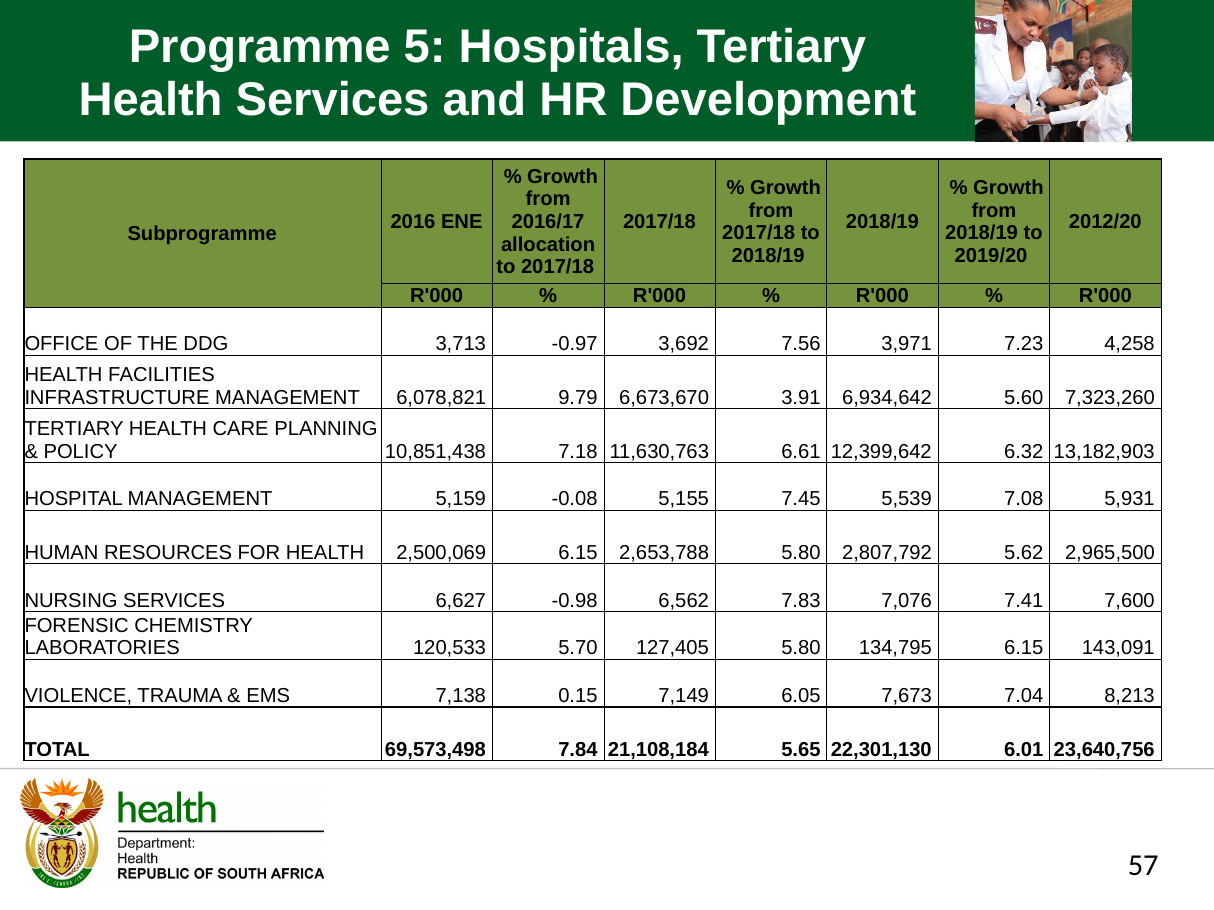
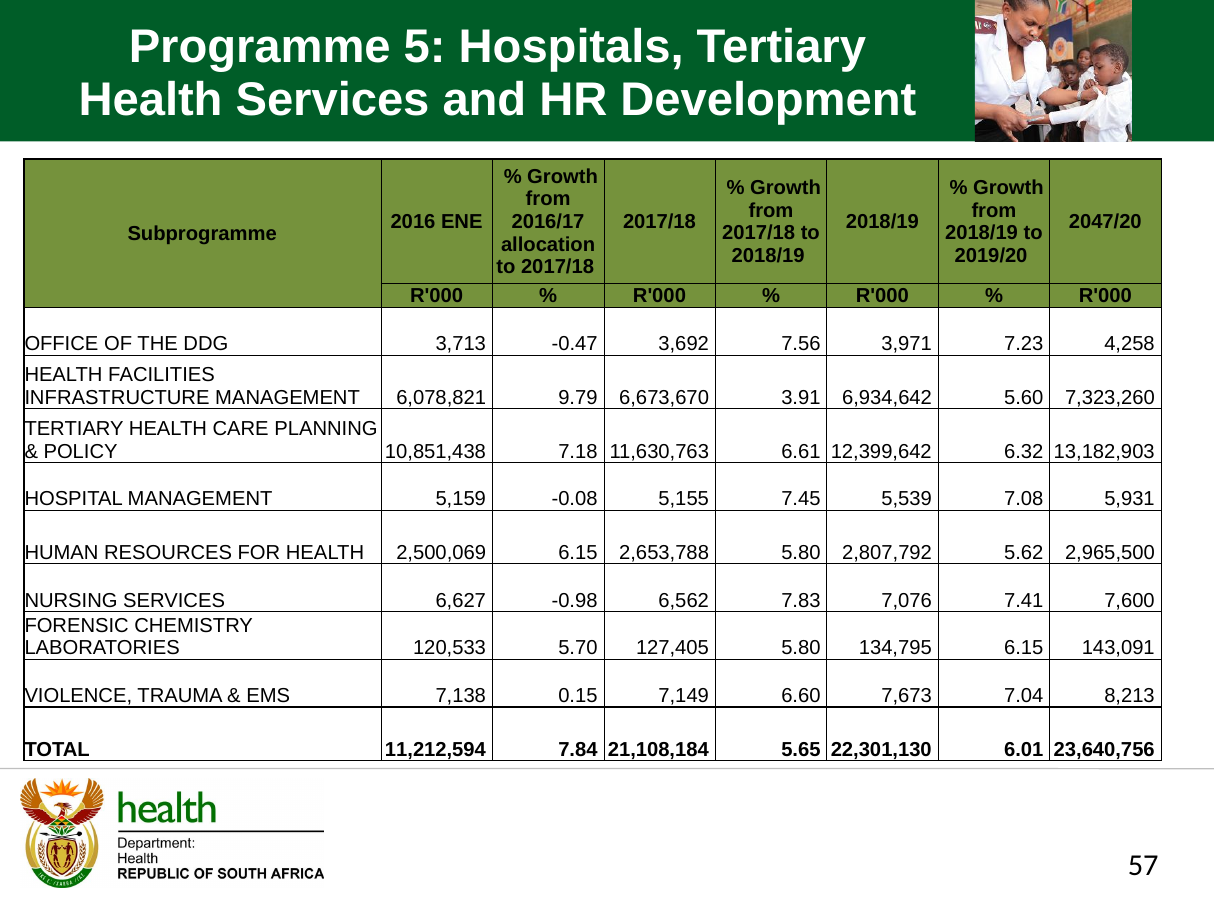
2012/20: 2012/20 -> 2047/20
-0.97: -0.97 -> -0.47
6.05: 6.05 -> 6.60
69,573,498: 69,573,498 -> 11,212,594
